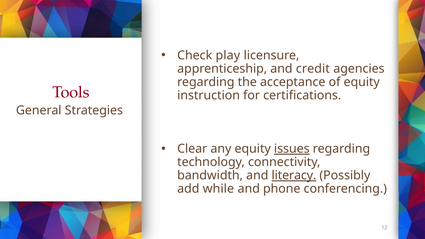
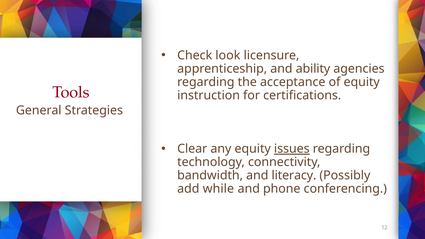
play: play -> look
credit: credit -> ability
literacy underline: present -> none
